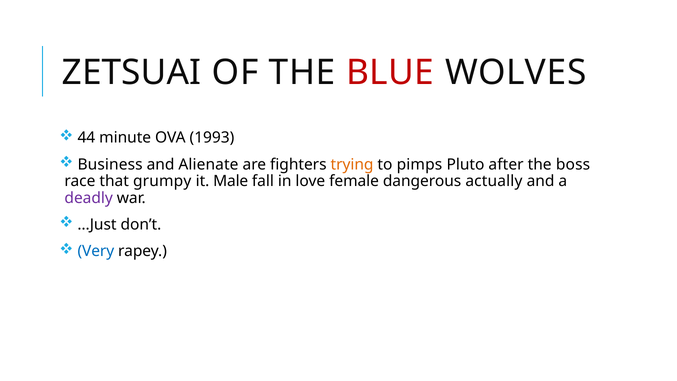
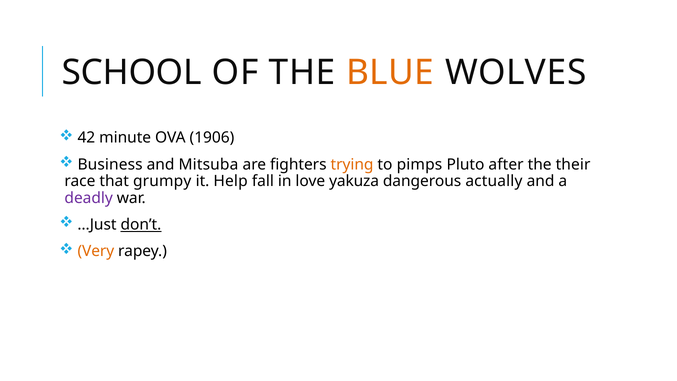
ZETSUAI: ZETSUAI -> SCHOOL
BLUE colour: red -> orange
44: 44 -> 42
1993: 1993 -> 1906
Alienate: Alienate -> Mitsuba
boss: boss -> their
Male: Male -> Help
female: female -> yakuza
don’t underline: none -> present
Very colour: blue -> orange
